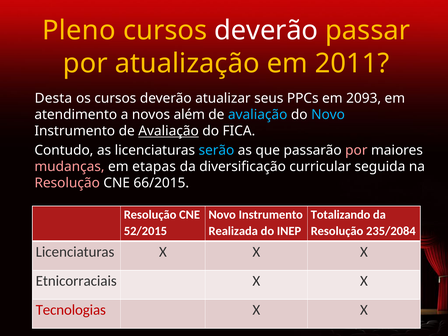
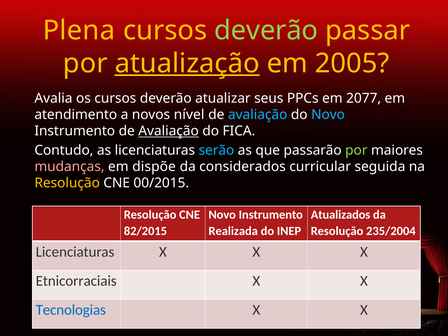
Pleno: Pleno -> Plena
deverão at (266, 31) colour: white -> light green
atualização underline: none -> present
2011: 2011 -> 2005
Desta: Desta -> Avalia
2093: 2093 -> 2077
além: além -> nível
por at (356, 150) colour: pink -> light green
etapas: etapas -> dispõe
diversificação: diversificação -> considerados
Resolução at (67, 183) colour: pink -> yellow
66/2015: 66/2015 -> 00/2015
Totalizando: Totalizando -> Atualizados
52/2015: 52/2015 -> 82/2015
235/2084: 235/2084 -> 235/2004
Tecnologias colour: red -> blue
